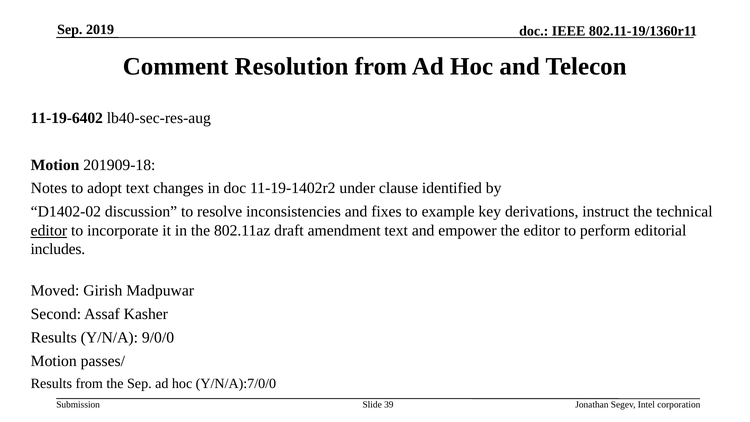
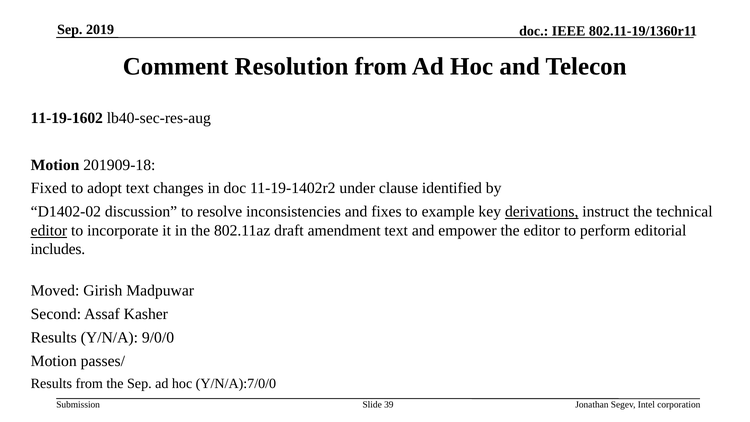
11-19-6402: 11-19-6402 -> 11-19-1602
Notes: Notes -> Fixed
derivations underline: none -> present
